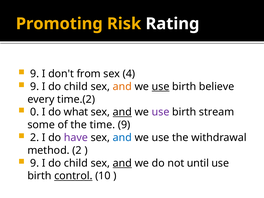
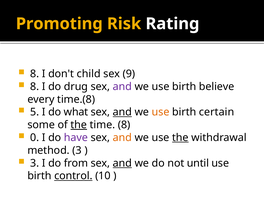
9 at (35, 74): 9 -> 8
from: from -> child
4: 4 -> 9
9 at (35, 87): 9 -> 8
child at (76, 87): child -> drug
and at (122, 87) colour: orange -> purple
use at (161, 87) underline: present -> none
time.(2: time.(2 -> time.(8
0: 0 -> 5
use at (161, 112) colour: purple -> orange
stream: stream -> certain
the at (79, 125) underline: none -> present
time 9: 9 -> 8
2 at (35, 138): 2 -> 0
and at (122, 138) colour: blue -> orange
the at (180, 138) underline: none -> present
method 2: 2 -> 3
9 at (35, 163): 9 -> 3
child at (76, 163): child -> from
